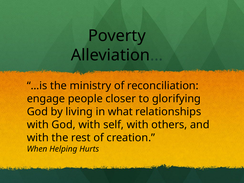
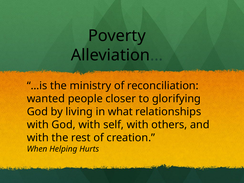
engage: engage -> wanted
